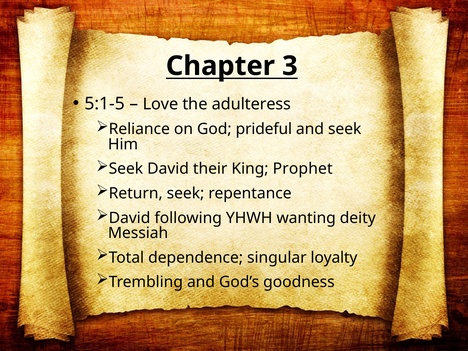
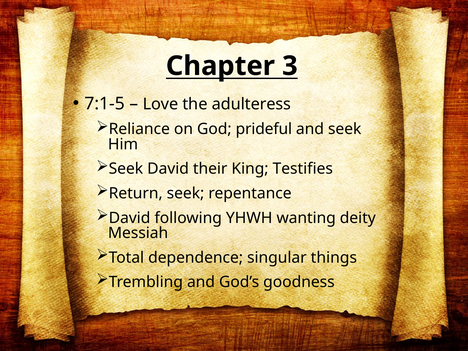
5:1-5: 5:1-5 -> 7:1-5
Prophet: Prophet -> Testifies
loyalty: loyalty -> things
